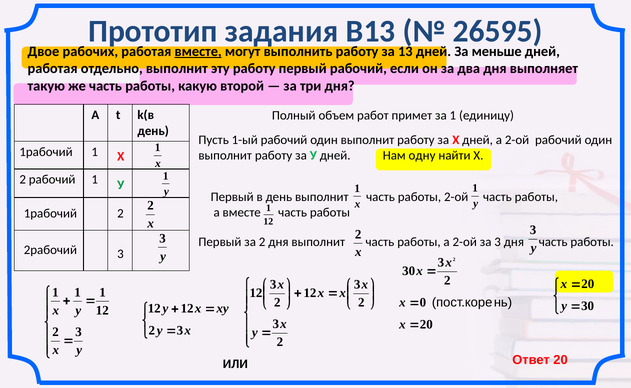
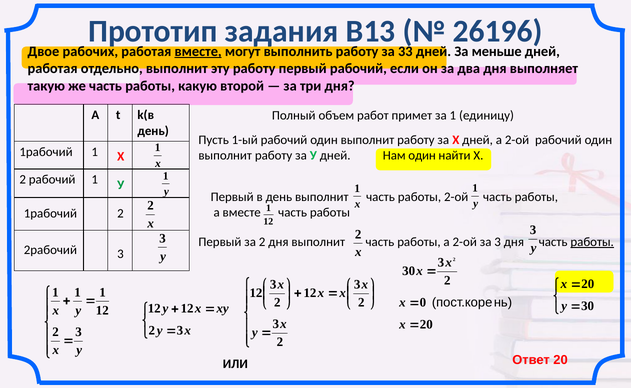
26595: 26595 -> 26196
13: 13 -> 33
Нам одну: одну -> один
работы at (592, 242) underline: none -> present
